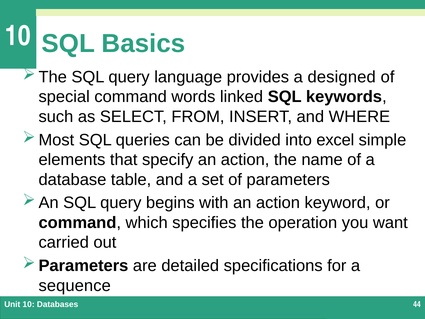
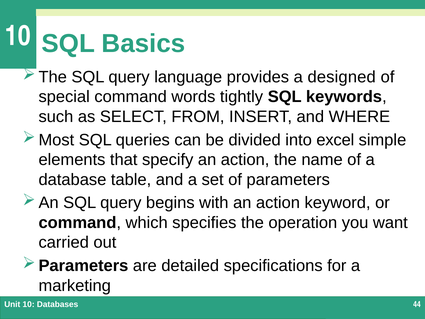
linked: linked -> tightly
sequence: sequence -> marketing
